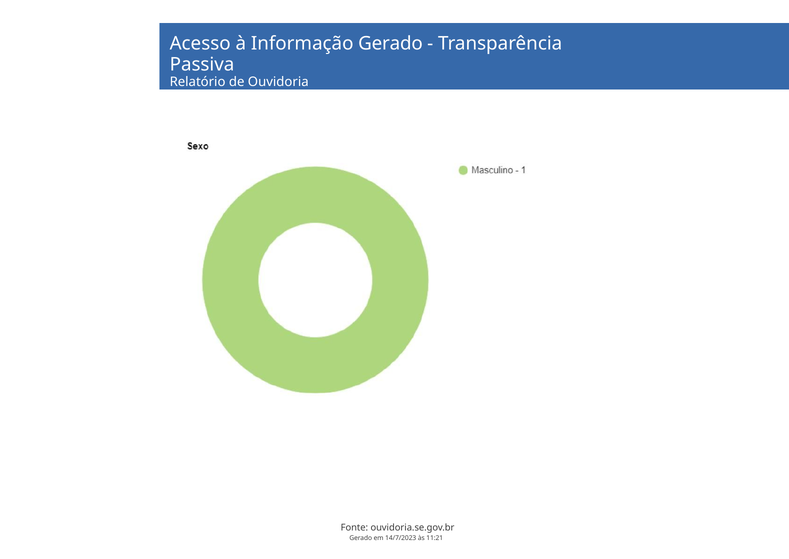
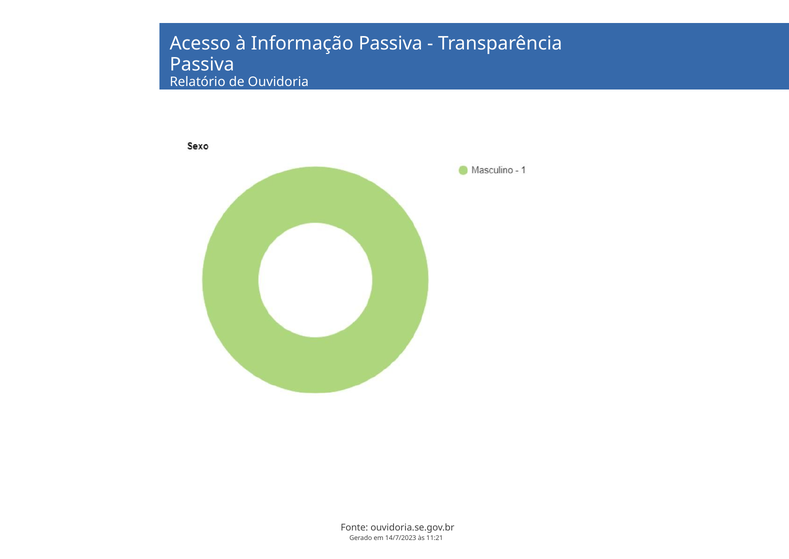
Informação Gerado: Gerado -> Passiva
